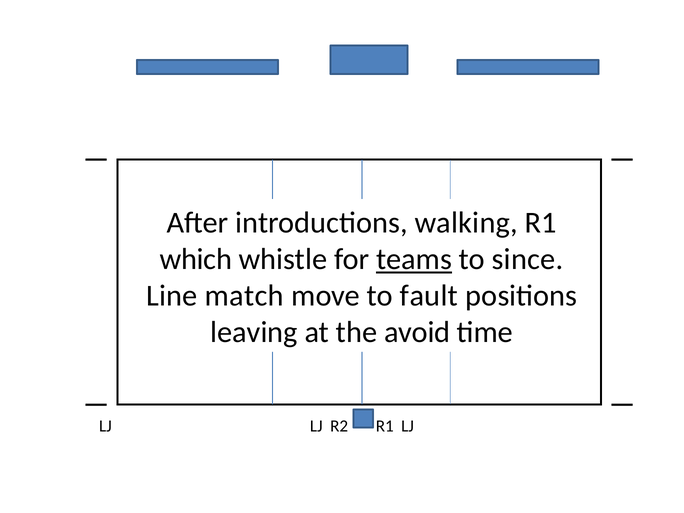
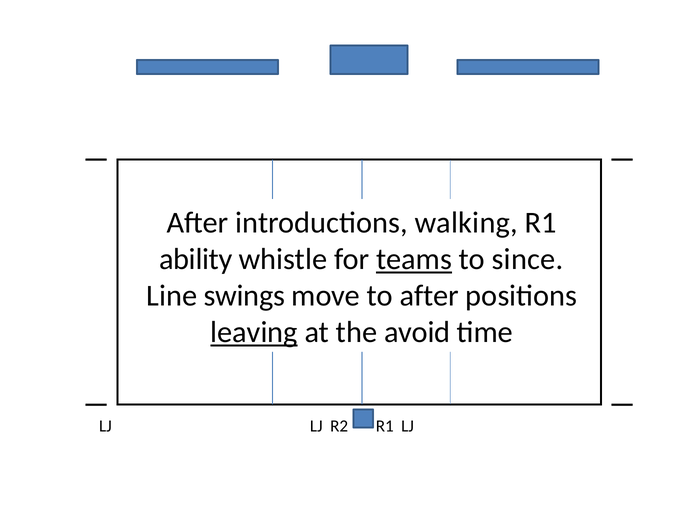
which: which -> ability
match: match -> swings
to fault: fault -> after
leaving underline: none -> present
